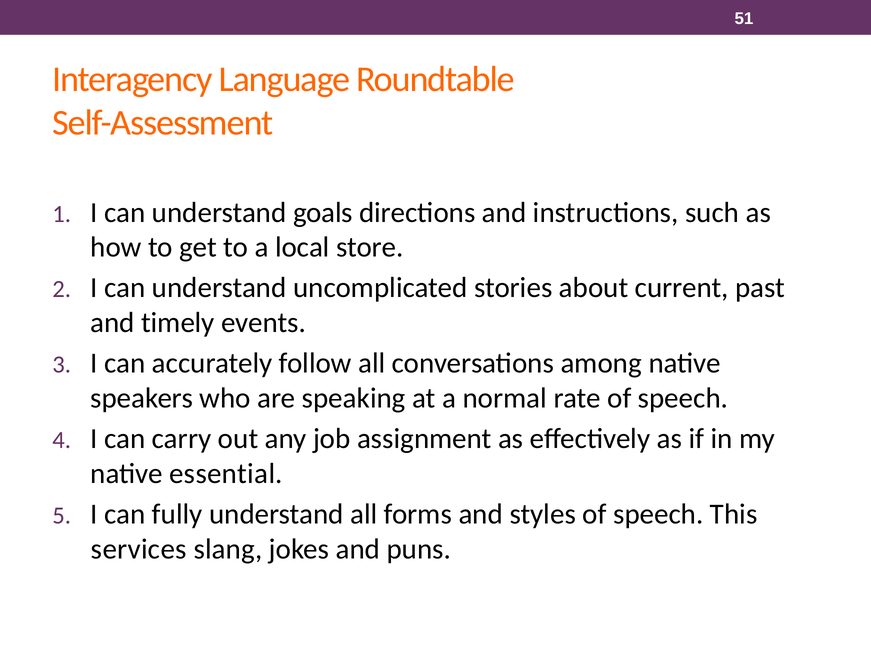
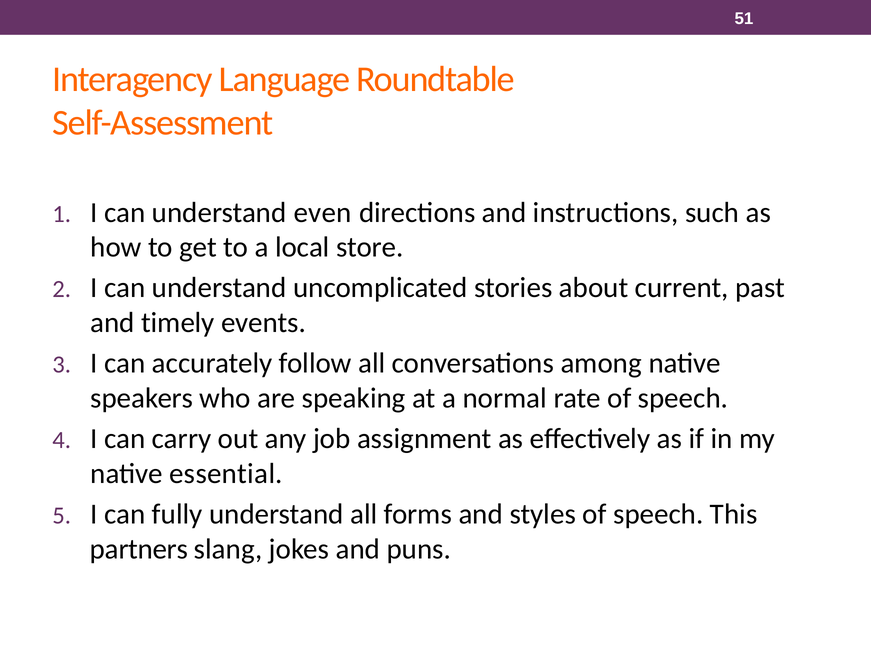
goals: goals -> even
services: services -> partners
